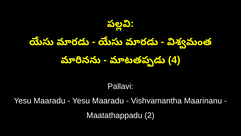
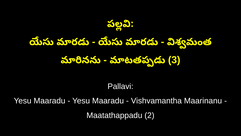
4: 4 -> 3
